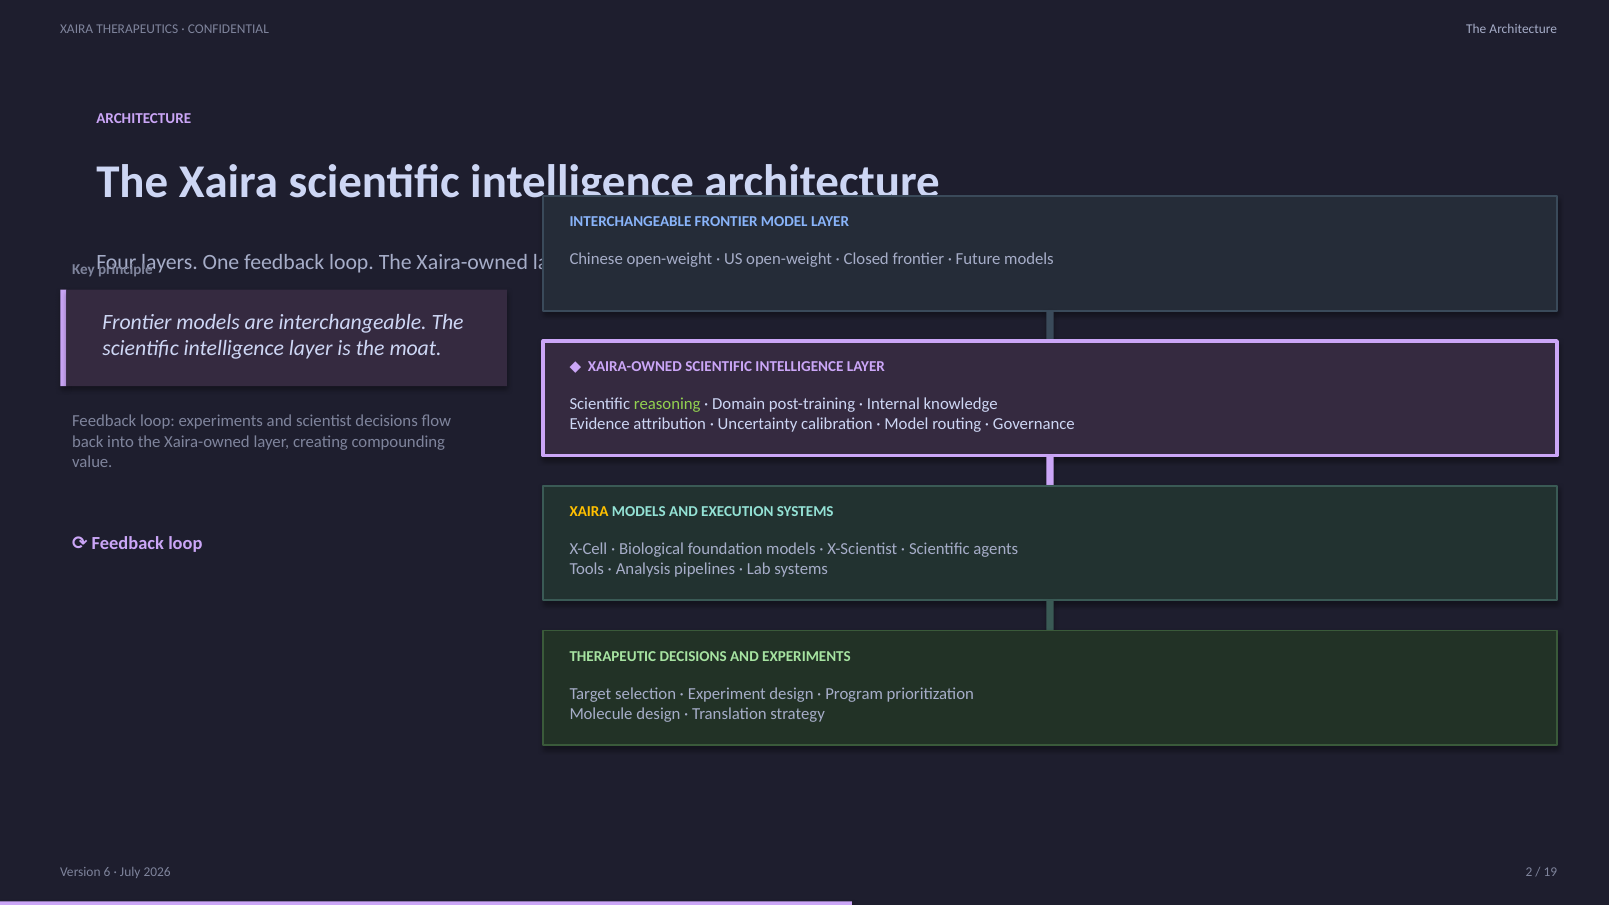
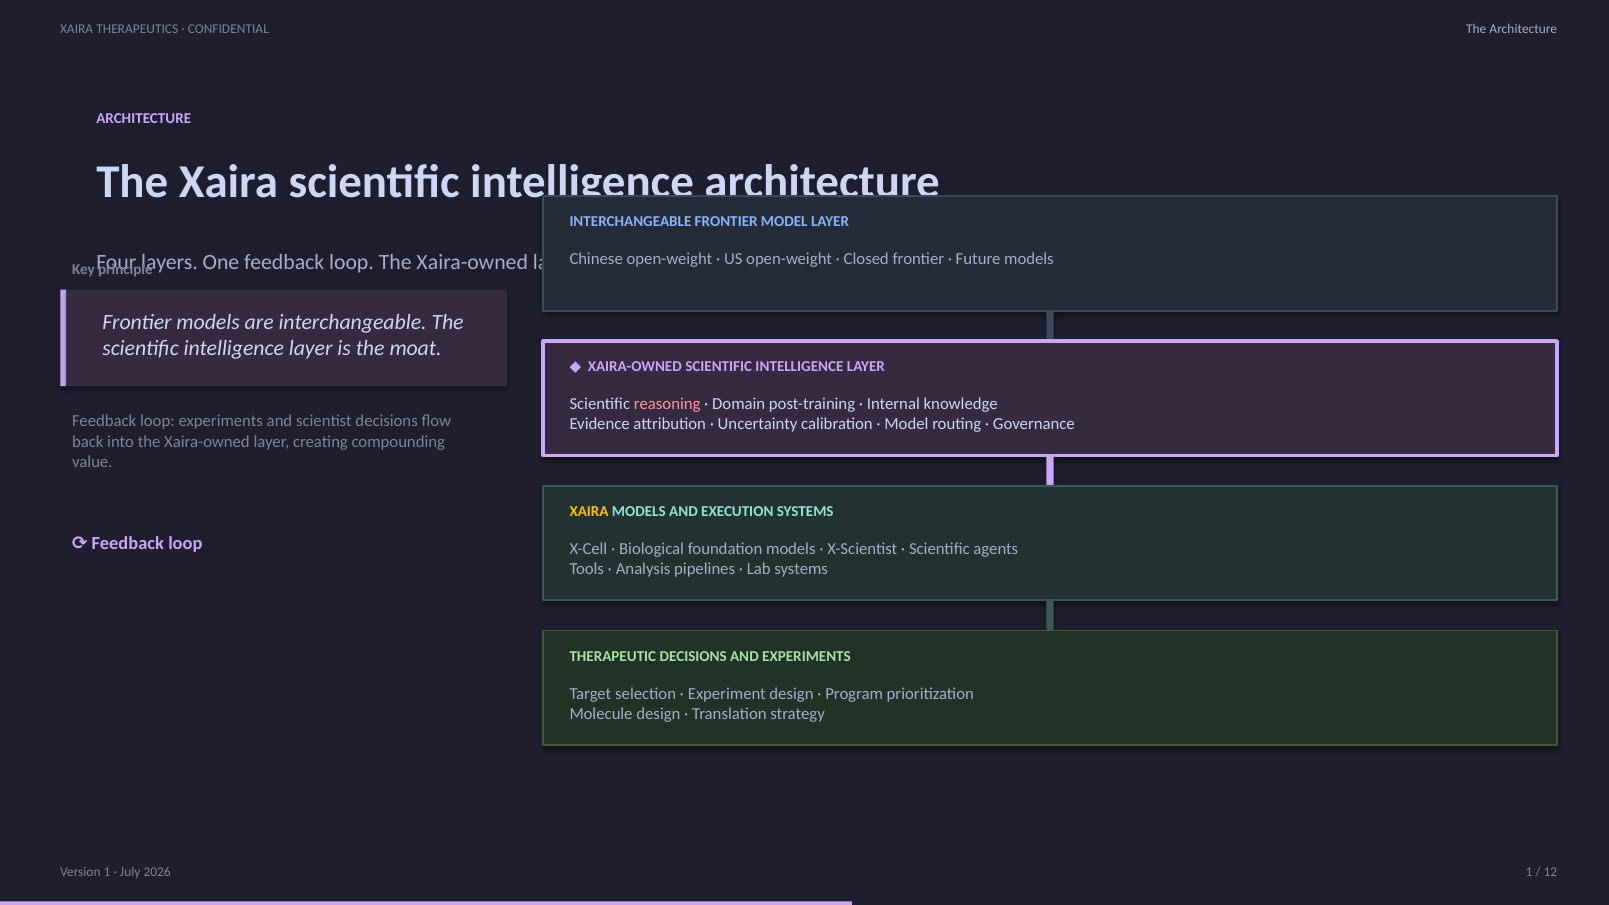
reasoning colour: light green -> pink
Version 6: 6 -> 1
2026 2: 2 -> 1
19: 19 -> 12
